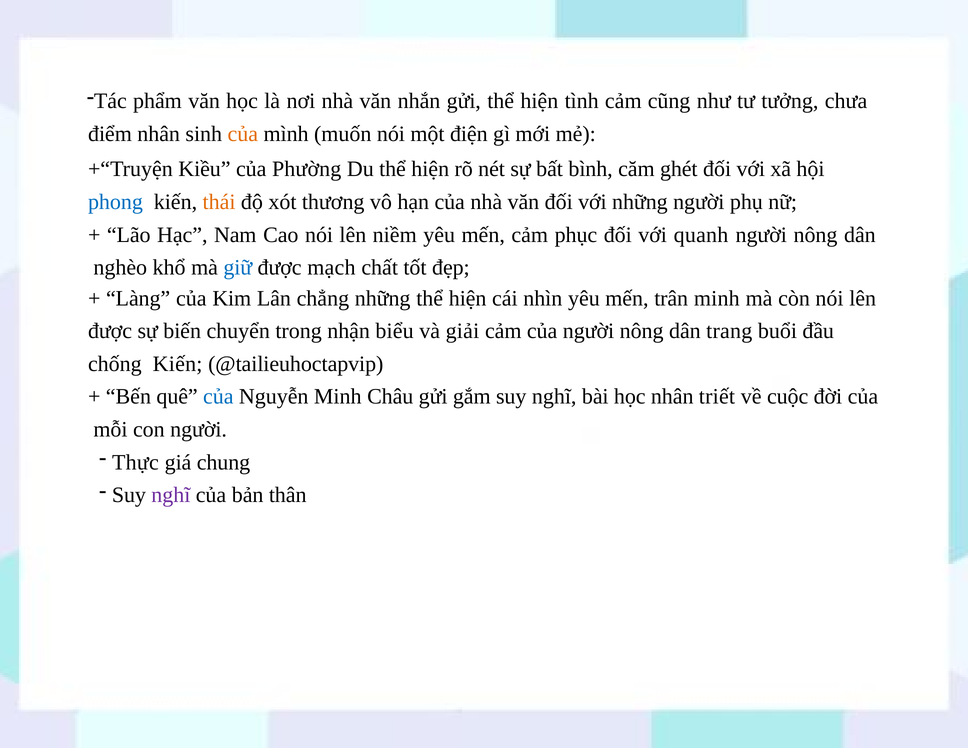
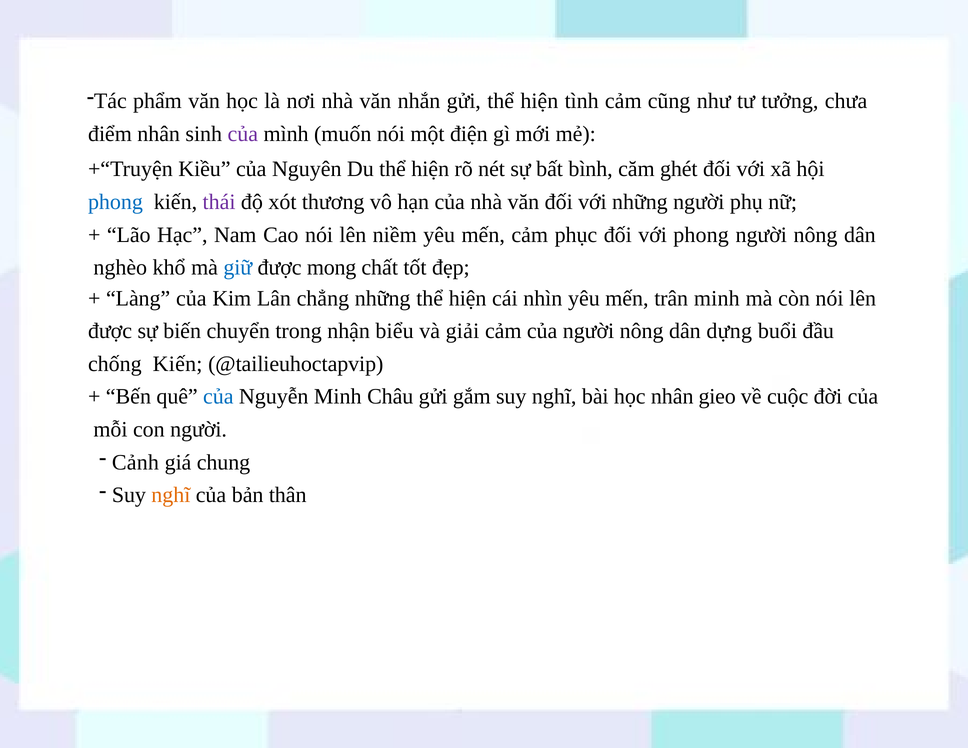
của at (243, 134) colour: orange -> purple
Phường: Phường -> Nguyên
thái colour: orange -> purple
với quanh: quanh -> phong
mạch: mạch -> mong
trang: trang -> dựng
triết: triết -> gieo
Thực: Thực -> Cảnh
nghĩ at (171, 495) colour: purple -> orange
